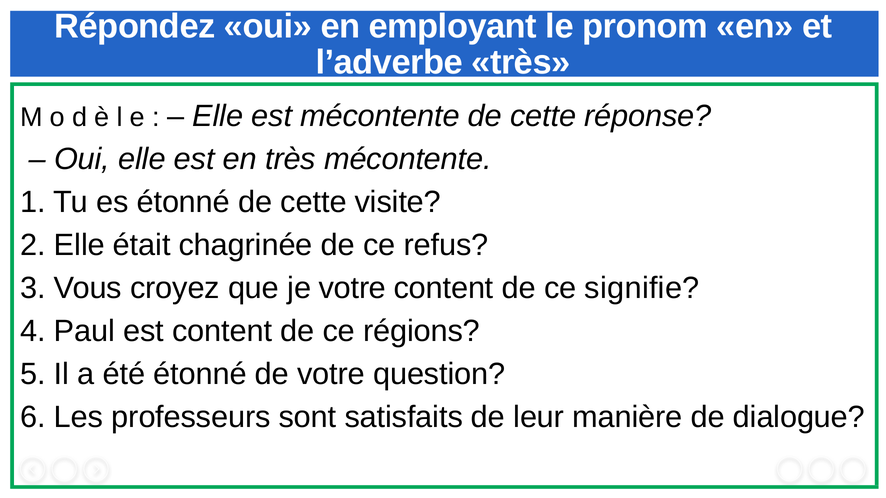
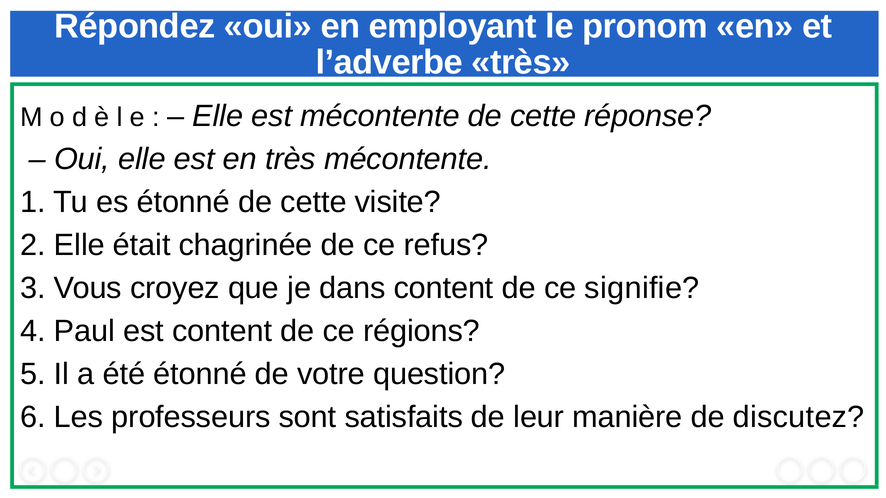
je votre: votre -> dans
dialogue: dialogue -> discutez
